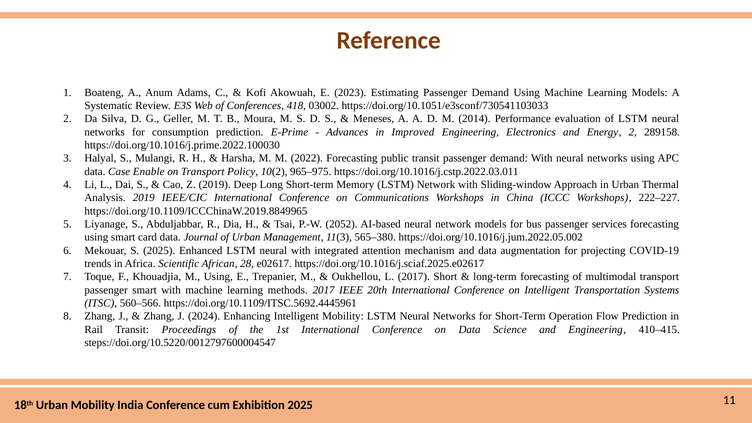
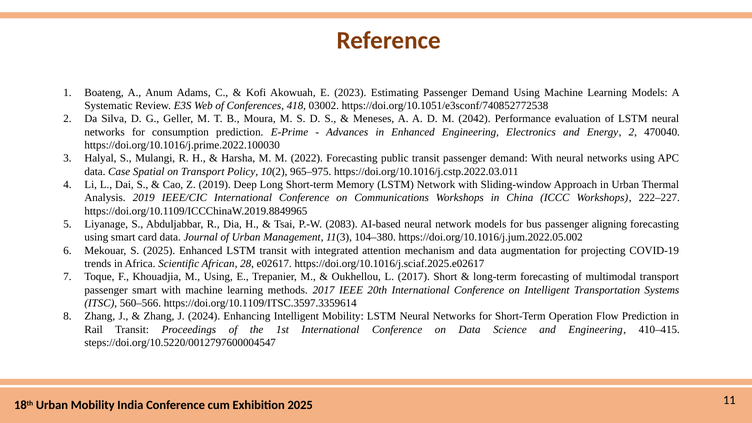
https://doi.org/10.1051/e3sconf/730541103033: https://doi.org/10.1051/e3sconf/730541103033 -> https://doi.org/10.1051/e3sconf/740852772538
2014: 2014 -> 2042
in Improved: Improved -> Enhanced
289158: 289158 -> 470040
Enable: Enable -> Spatial
2052: 2052 -> 2083
services: services -> aligning
565–380: 565–380 -> 104–380
Enhanced LSTM neural: neural -> transit
https://doi.org/10.1109/ITSC.5692.4445961: https://doi.org/10.1109/ITSC.5692.4445961 -> https://doi.org/10.1109/ITSC.3597.3359614
